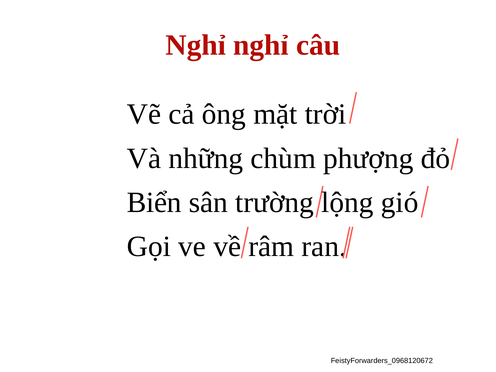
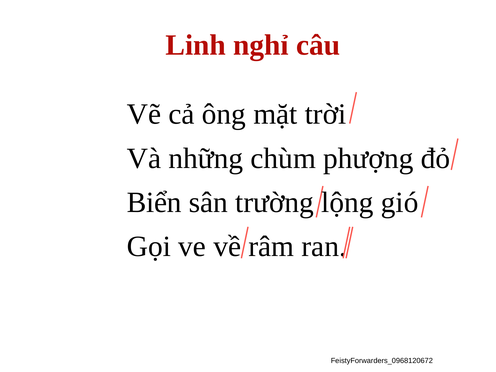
Nghỉ at (196, 45): Nghỉ -> Linh
